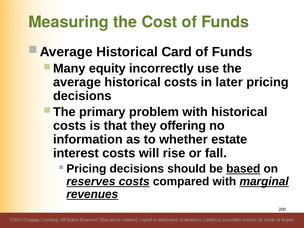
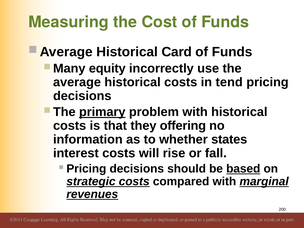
later: later -> tend
primary underline: none -> present
estate: estate -> states
reserves: reserves -> strategic
